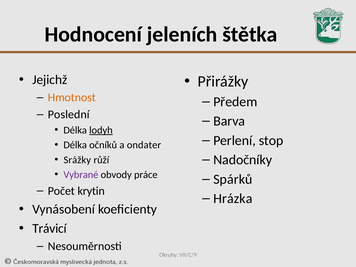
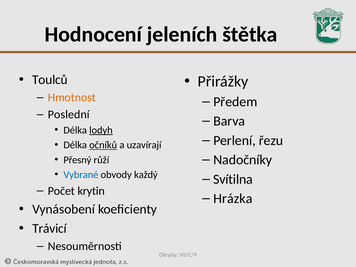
Jejichž: Jejichž -> Toulců
stop: stop -> řezu
očníků underline: none -> present
ondater: ondater -> uzavírají
Srážky: Srážky -> Přesný
Vybrané colour: purple -> blue
práce: práce -> každý
Spárků: Spárků -> Svítilna
